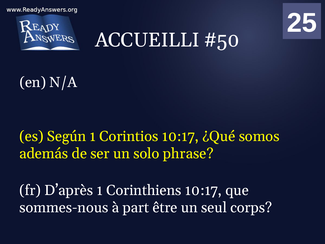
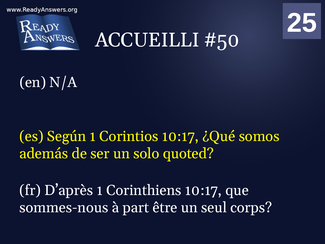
phrase: phrase -> quoted
